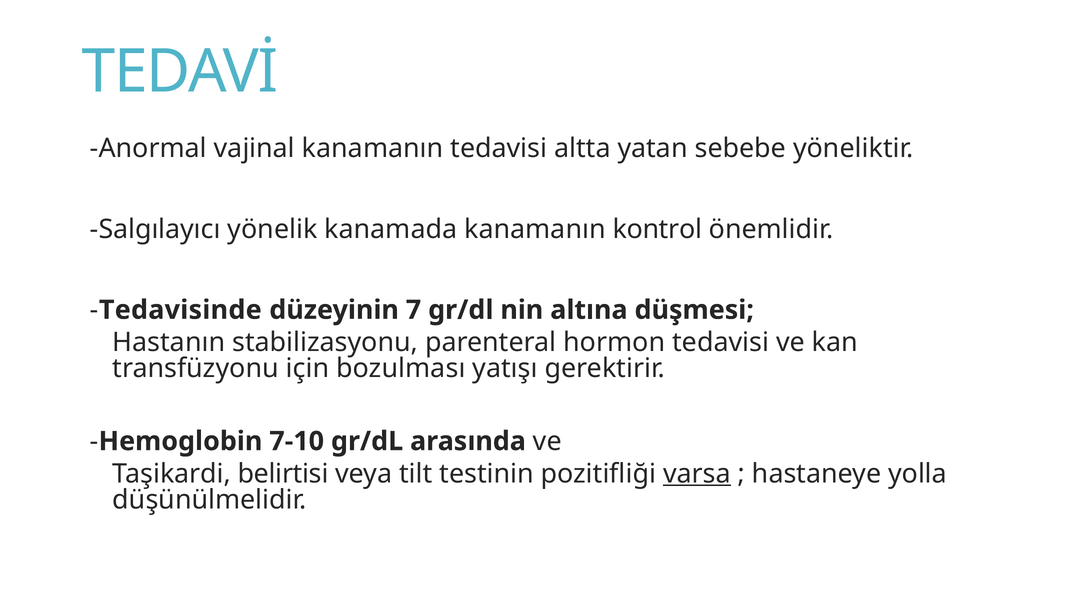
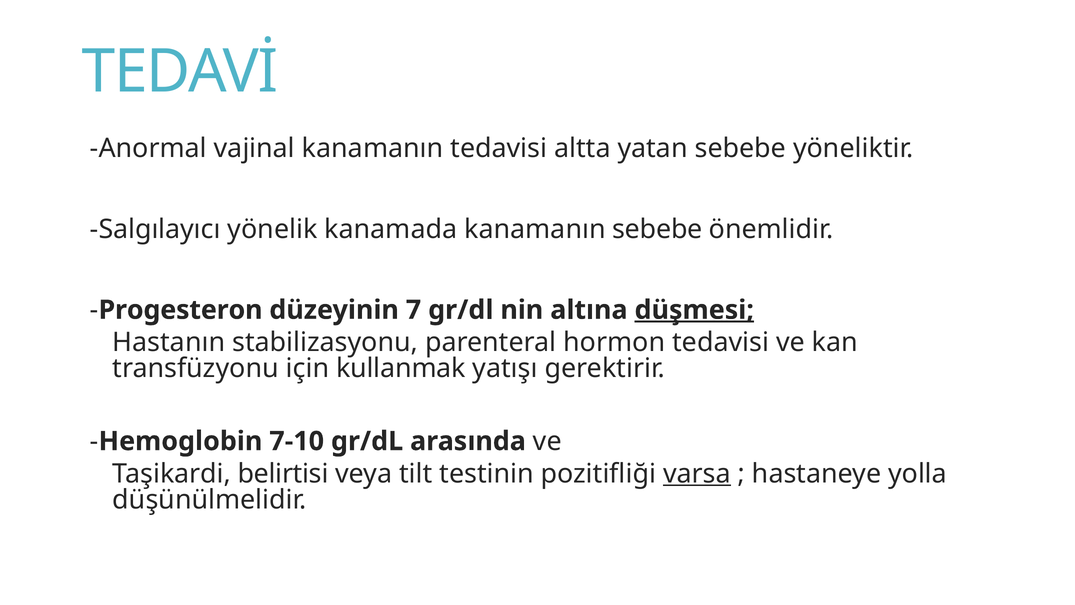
kanamanın kontrol: kontrol -> sebebe
Tedavisinde: Tedavisinde -> Progesteron
düşmesi underline: none -> present
bozulması: bozulması -> kullanmak
